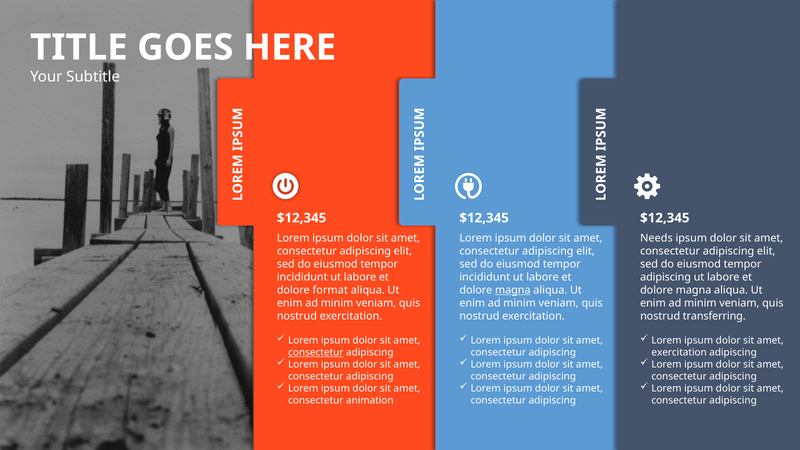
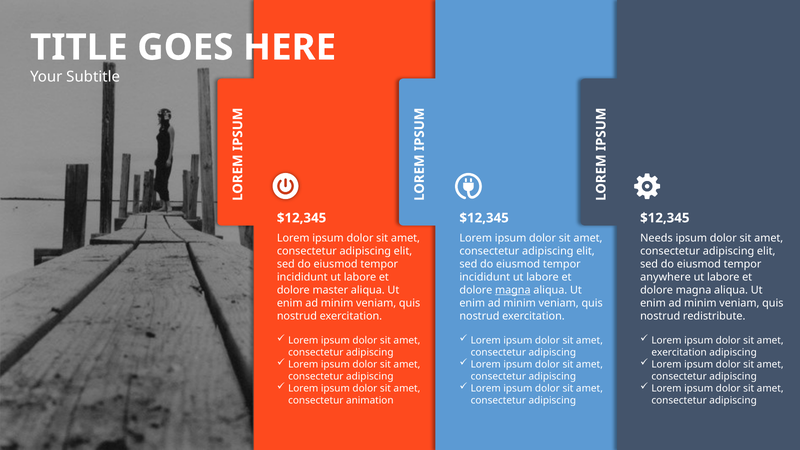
adipiscing at (666, 277): adipiscing -> anywhere
format: format -> master
transferring: transferring -> redistribute
consectetur at (316, 353) underline: present -> none
